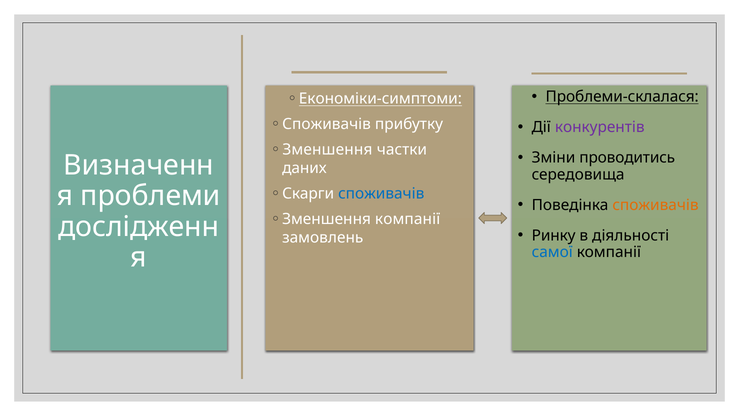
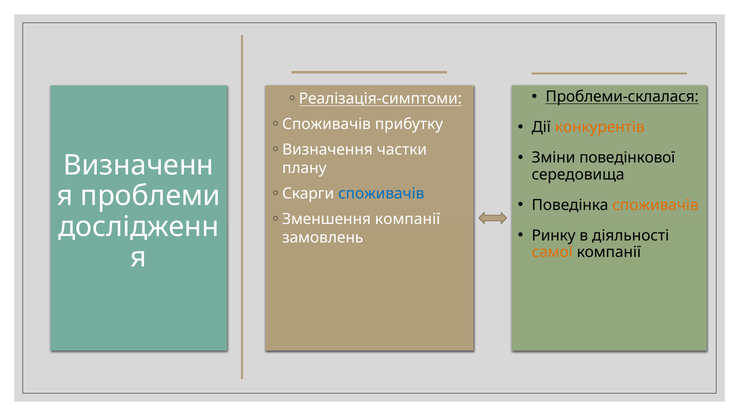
Економіки-симптоми: Економіки-симптоми -> Реалізація-симптоми
конкурентів colour: purple -> orange
Зменшення at (327, 150): Зменшення -> Визначення
проводитись: проводитись -> поведінкової
даних: даних -> плану
самої colour: blue -> orange
